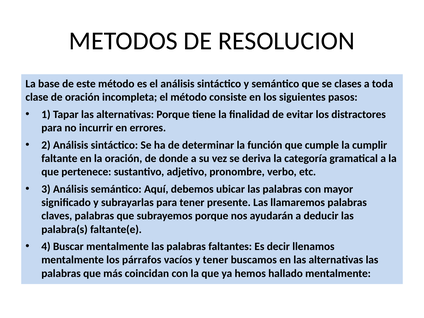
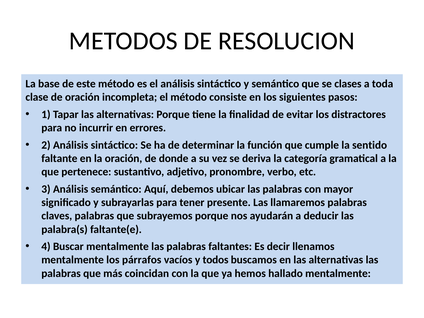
cumplir: cumplir -> sentido
y tener: tener -> todos
